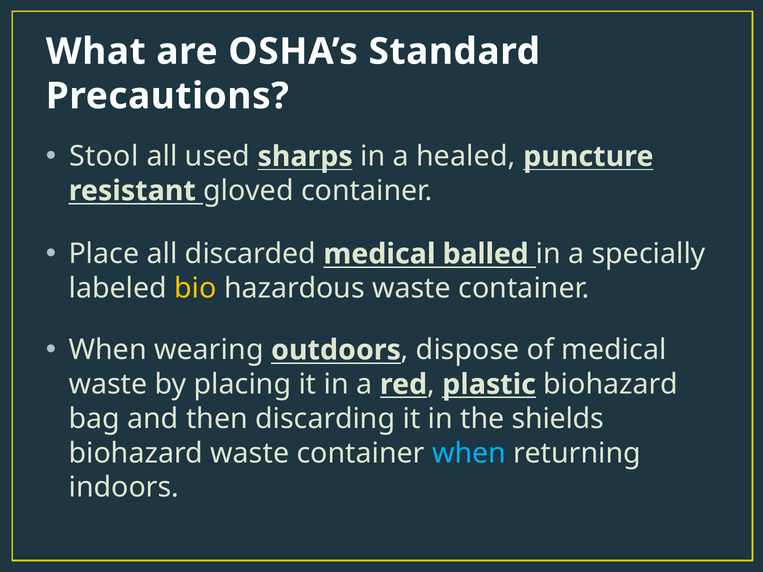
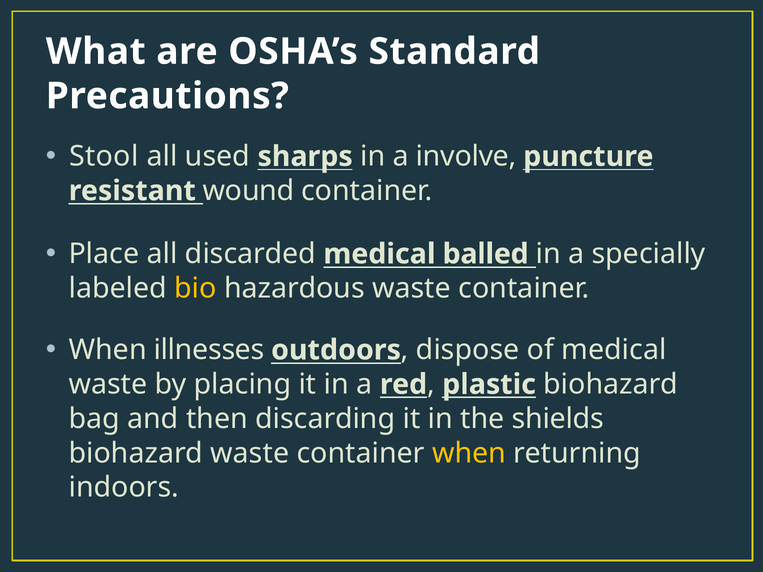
healed: healed -> involve
gloved: gloved -> wound
wearing: wearing -> illnesses
when at (469, 453) colour: light blue -> yellow
